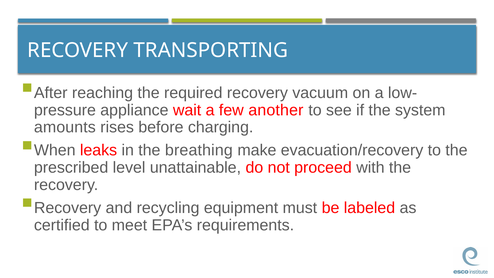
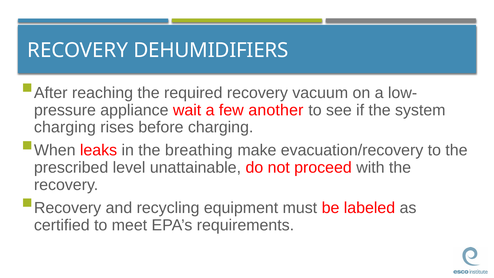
TRANSPORTING: TRANSPORTING -> DEHUMIDIFIERS
amounts at (65, 127): amounts -> charging
